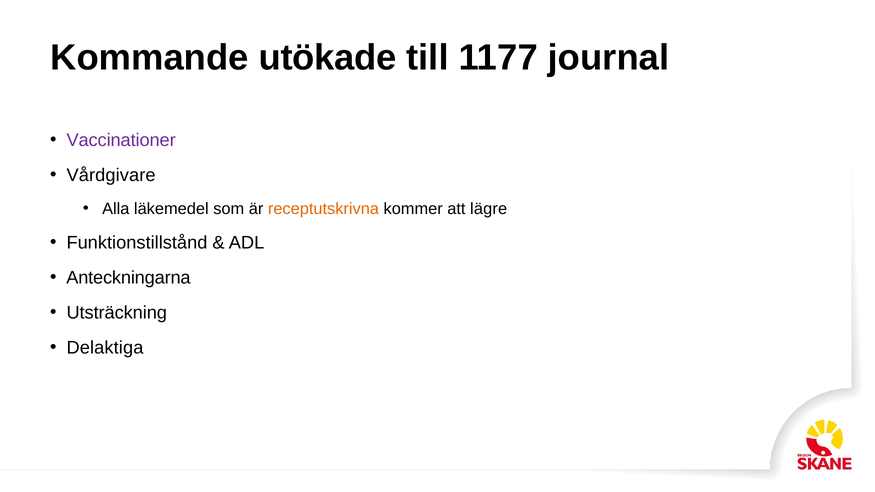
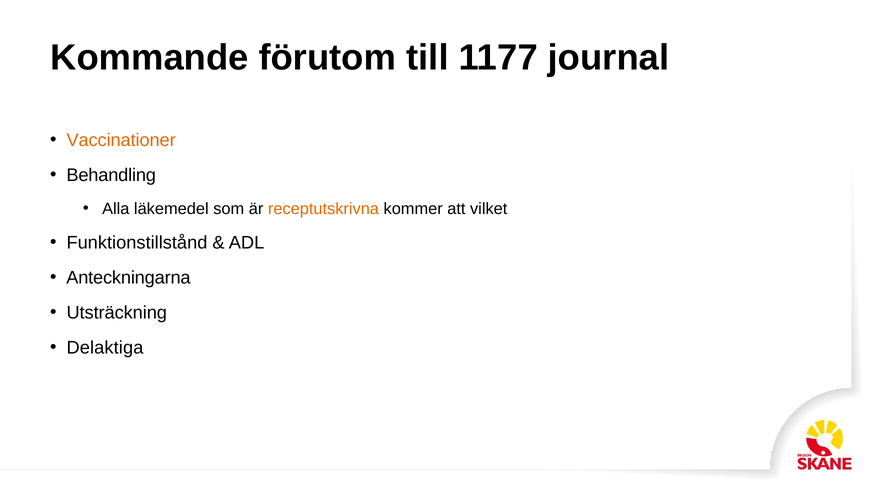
utökade: utökade -> förutom
Vaccinationer colour: purple -> orange
Vårdgivare: Vårdgivare -> Behandling
lägre: lägre -> vilket
